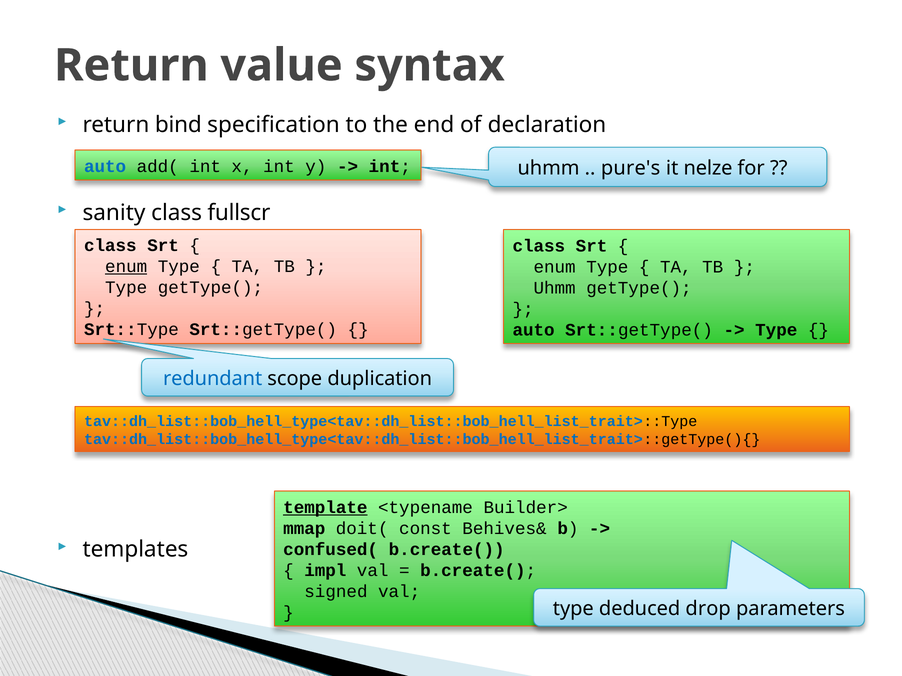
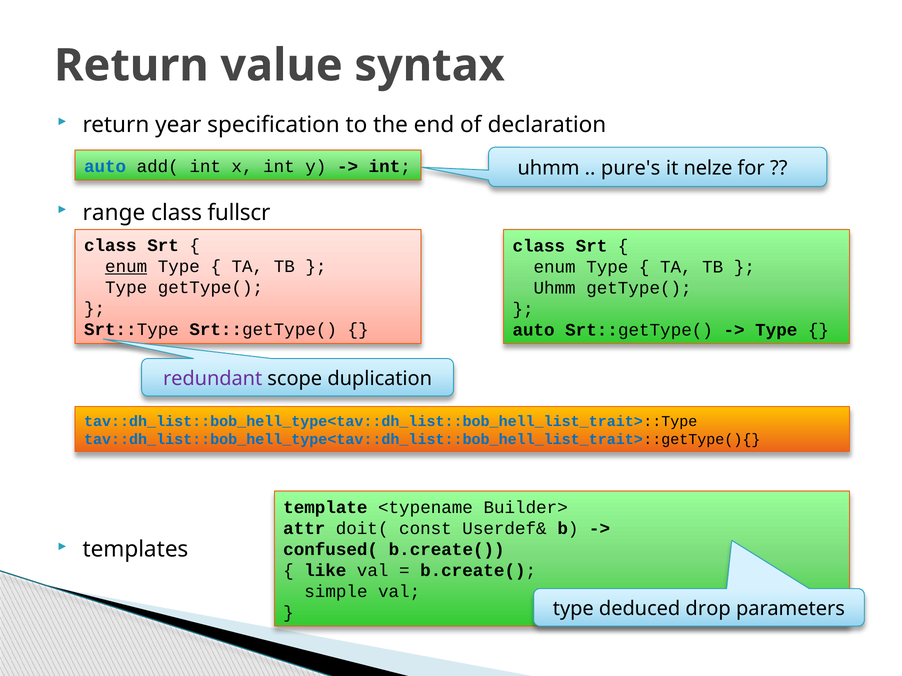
bind: bind -> year
sanity: sanity -> range
redundant colour: blue -> purple
template underline: present -> none
mmap: mmap -> attr
Behives&: Behives& -> Userdef&
impl: impl -> like
signed: signed -> simple
